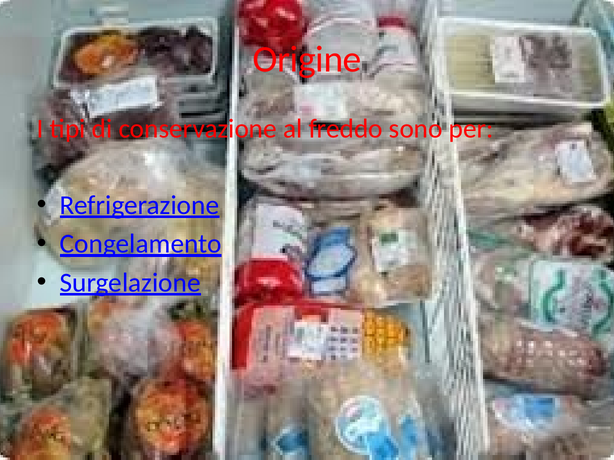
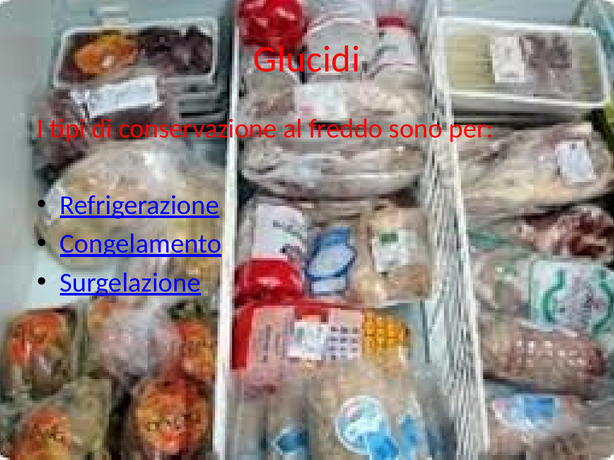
Origine: Origine -> Glucidi
